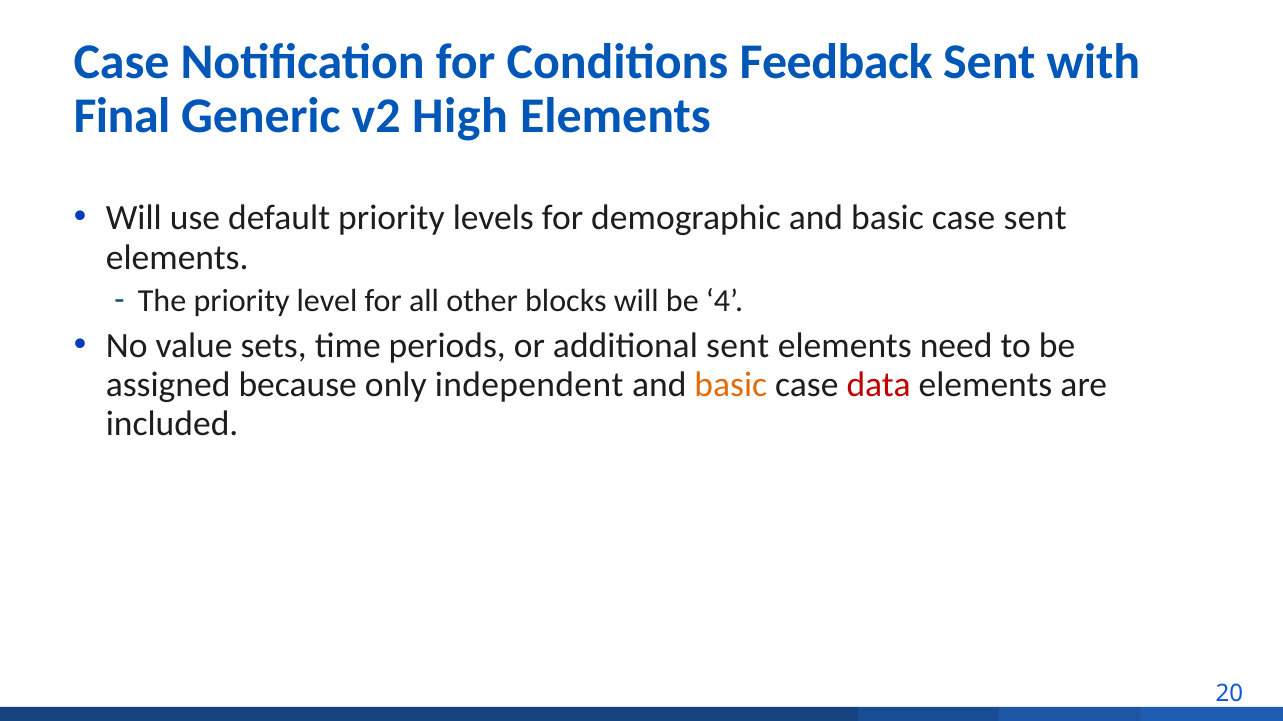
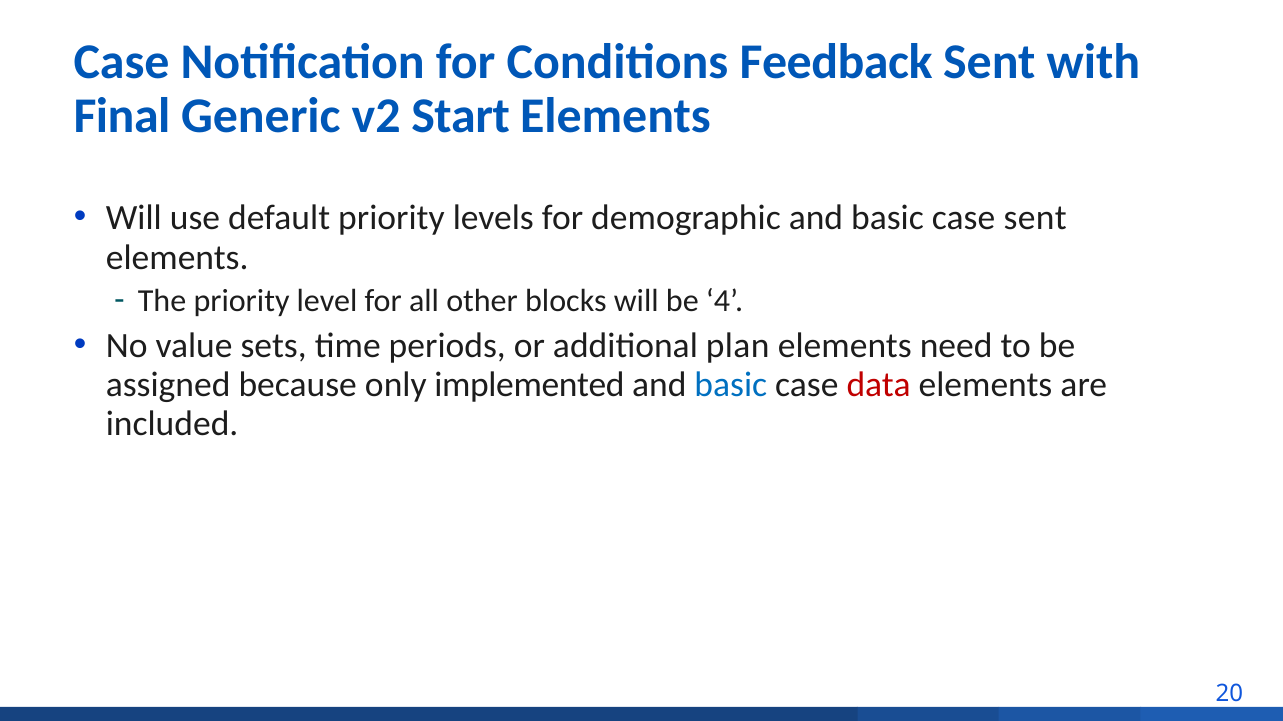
High: High -> Start
additional sent: sent -> plan
independent: independent -> implemented
basic at (731, 385) colour: orange -> blue
